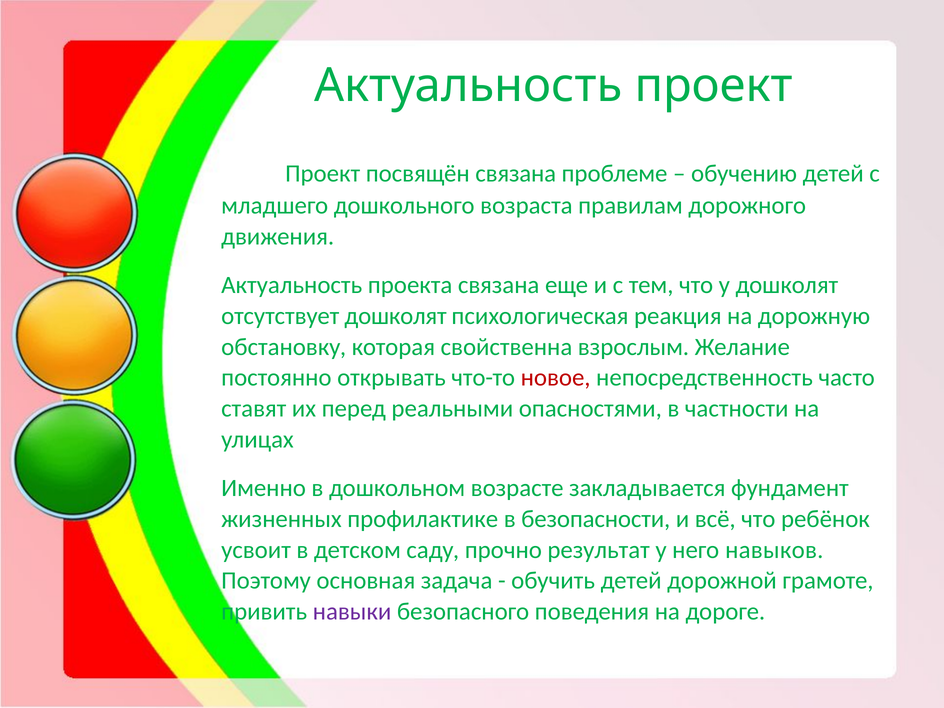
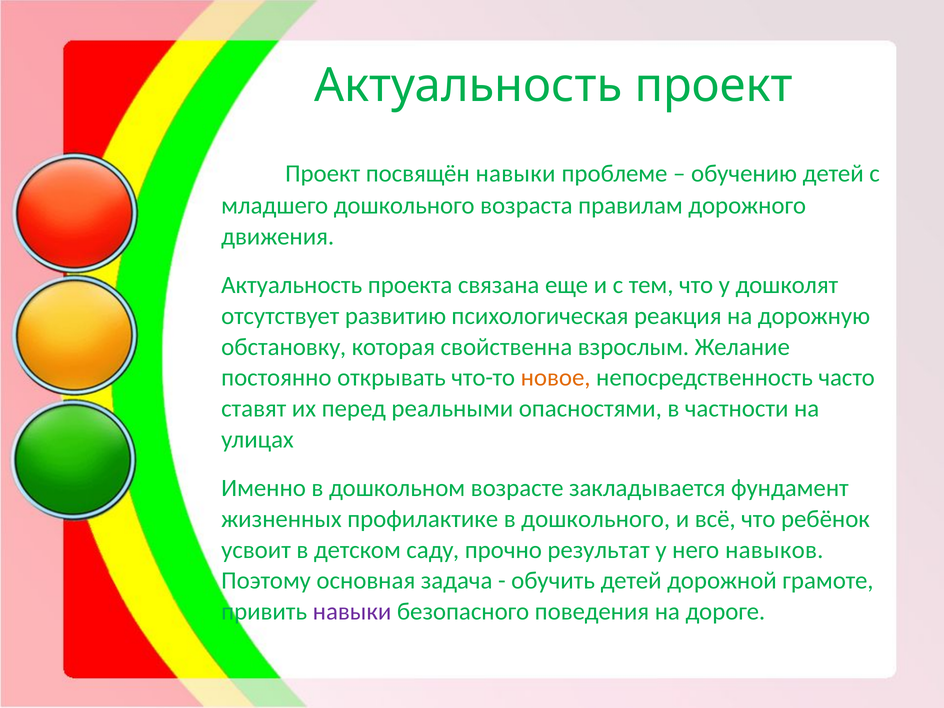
посвящён связана: связана -> навыки
отсутствует дошколят: дошколят -> развитию
новое colour: red -> orange
в безопасности: безопасности -> дошкольного
